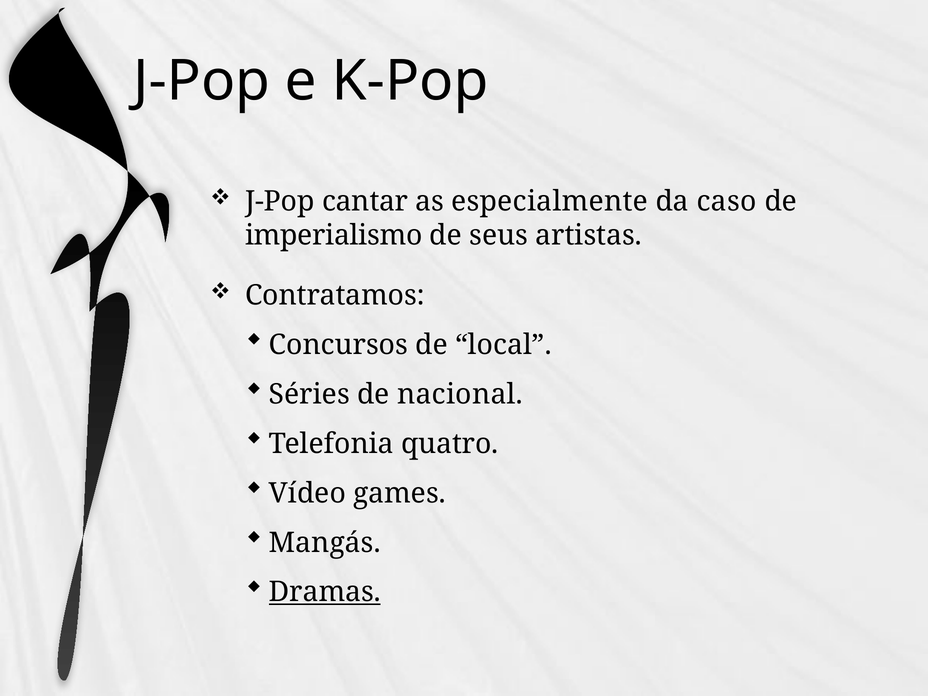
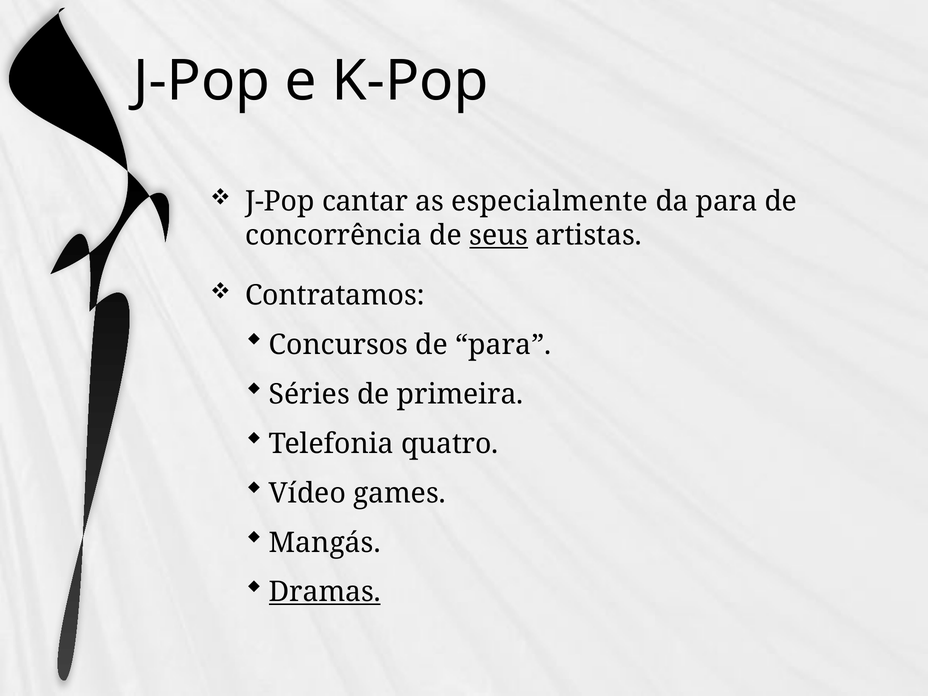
da caso: caso -> para
imperialismo: imperialismo -> concorrência
seus underline: none -> present
de local: local -> para
nacional: nacional -> primeira
